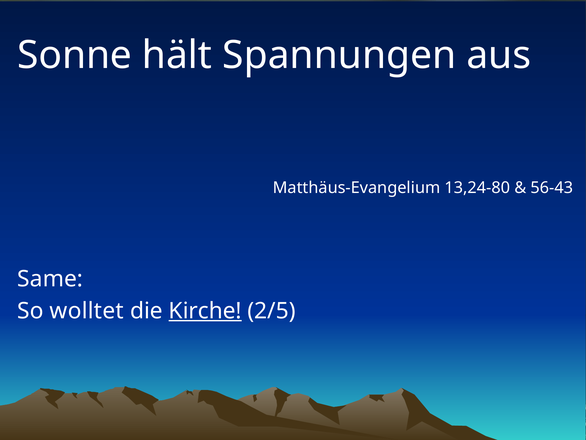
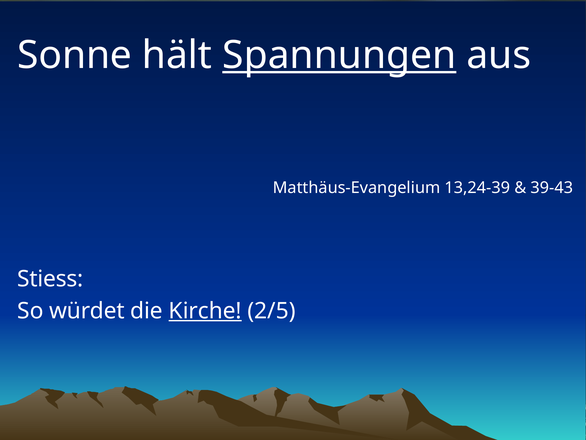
Spannungen underline: none -> present
13,24-80: 13,24-80 -> 13,24-39
56-43: 56-43 -> 39-43
Same: Same -> Stiess
wolltet: wolltet -> würdet
